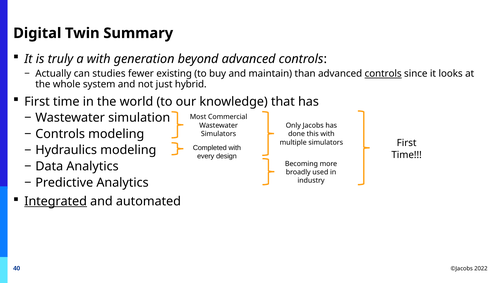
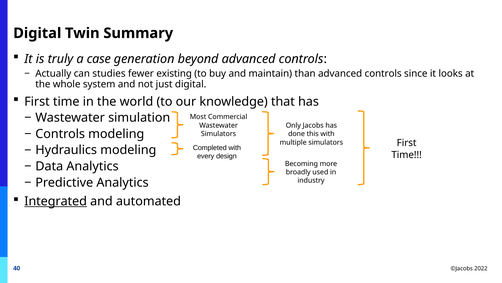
a with: with -> case
controls at (383, 74) underline: present -> none
just hybrid: hybrid -> digital
